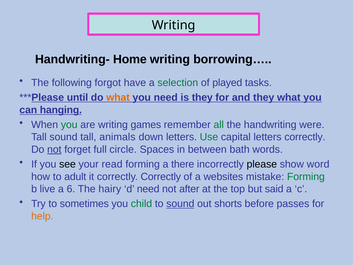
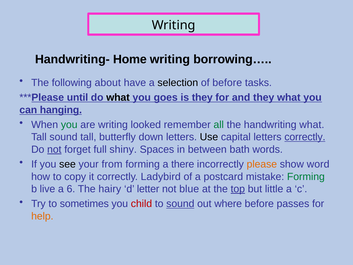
forgot: forgot -> about
selection colour: green -> black
of played: played -> before
what at (118, 97) colour: orange -> black
you need: need -> goes
games: games -> looked
handwriting were: were -> what
animals: animals -> butterfly
Use colour: green -> black
correctly at (305, 137) underline: none -> present
circle: circle -> shiny
read: read -> from
please colour: black -> orange
adult: adult -> copy
correctly Correctly: Correctly -> Ladybird
websites: websites -> postcard
d need: need -> letter
after: after -> blue
top underline: none -> present
said: said -> little
child colour: green -> red
shorts: shorts -> where
